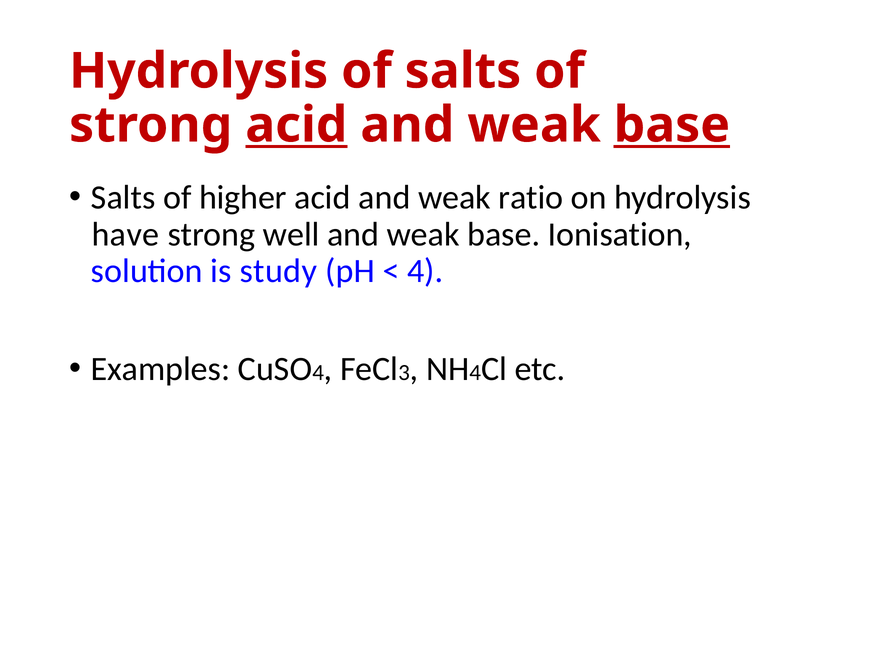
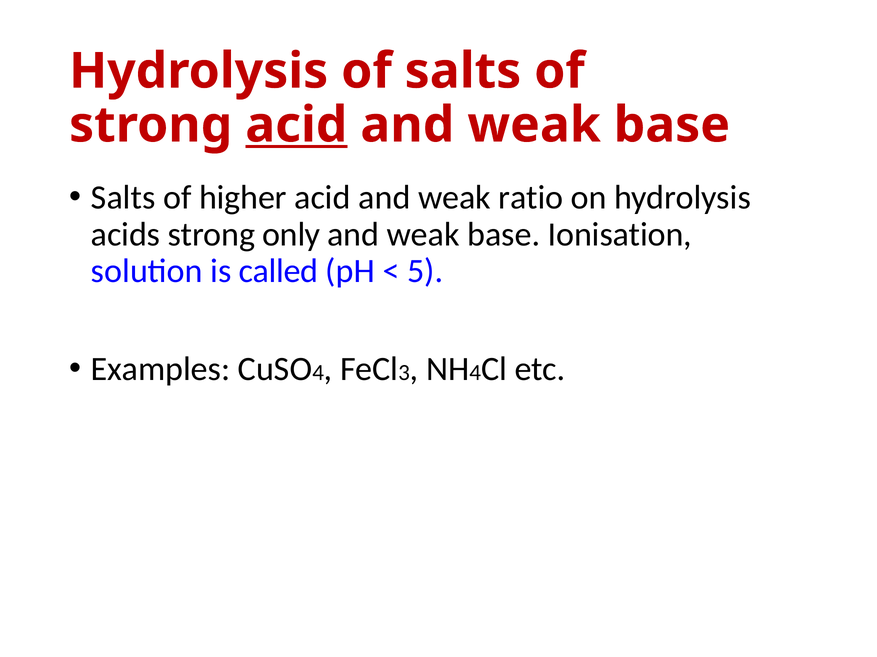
base at (672, 125) underline: present -> none
have: have -> acids
well: well -> only
study: study -> called
4 at (425, 271): 4 -> 5
